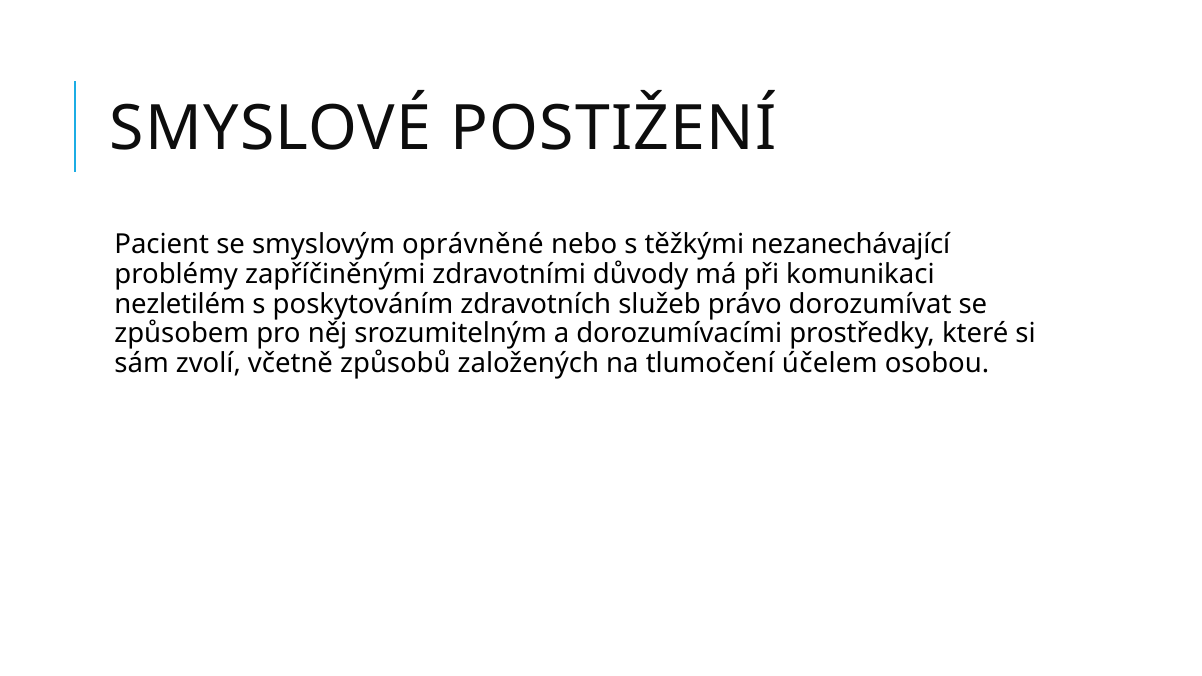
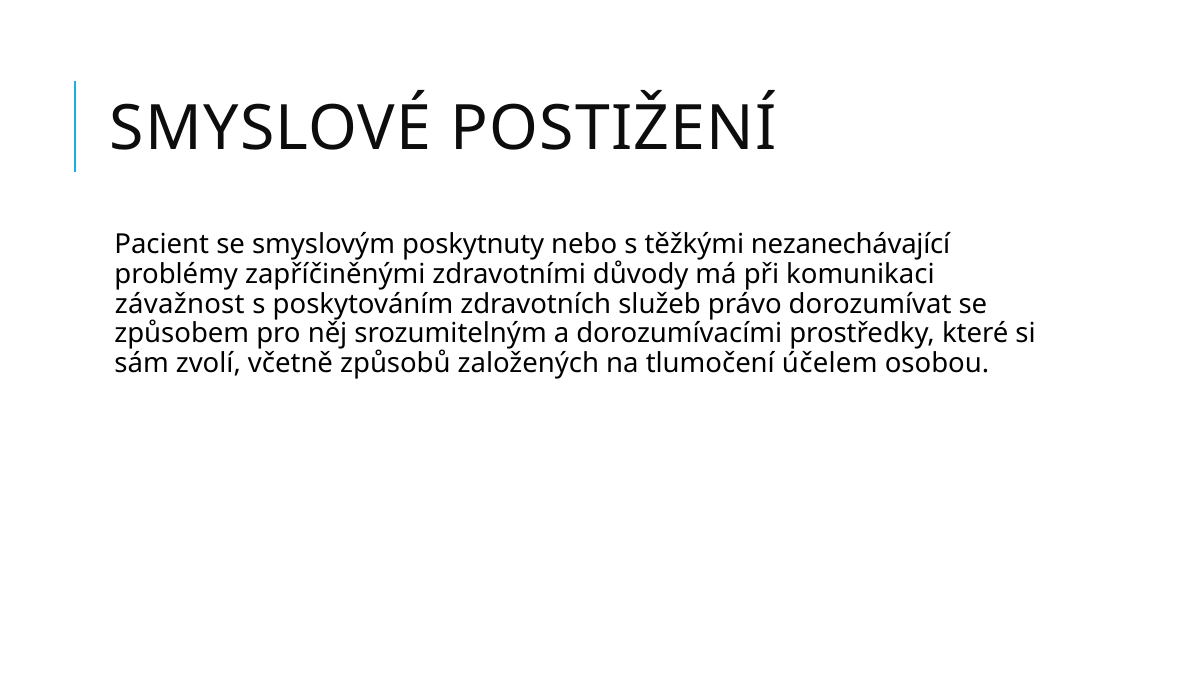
oprávněné: oprávněné -> poskytnuty
nezletilém: nezletilém -> závažnost
